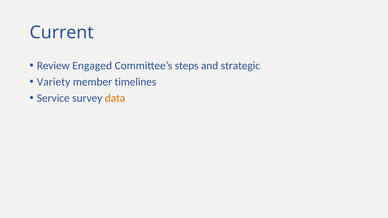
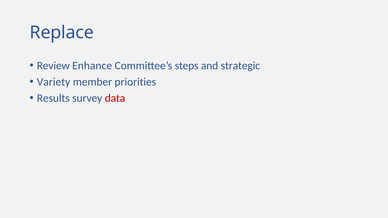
Current: Current -> Replace
Engaged: Engaged -> Enhance
timelines: timelines -> priorities
Service: Service -> Results
data colour: orange -> red
